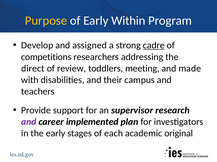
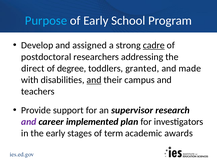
Purpose colour: yellow -> light blue
Within: Within -> School
competitions: competitions -> postdoctoral
review: review -> degree
meeting: meeting -> granted
and at (94, 80) underline: none -> present
each: each -> term
original: original -> awards
